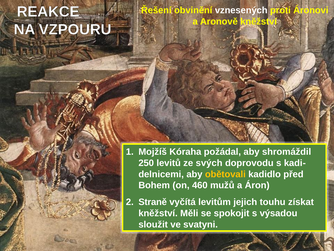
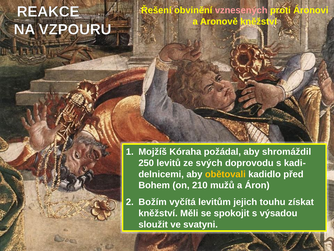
vznesených colour: white -> pink
460: 460 -> 210
Straně: Straně -> Božím
